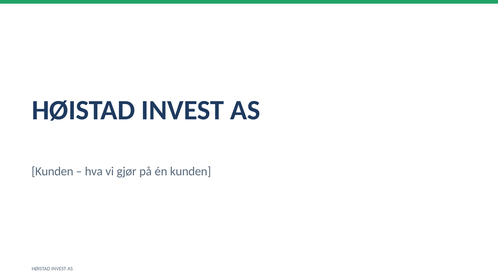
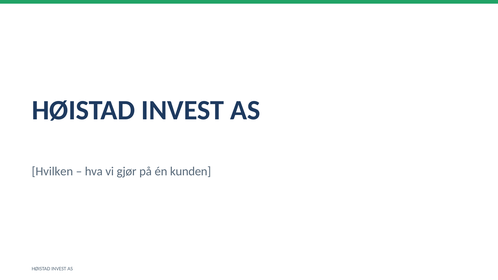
Kunden at (52, 172): Kunden -> Hvilken
